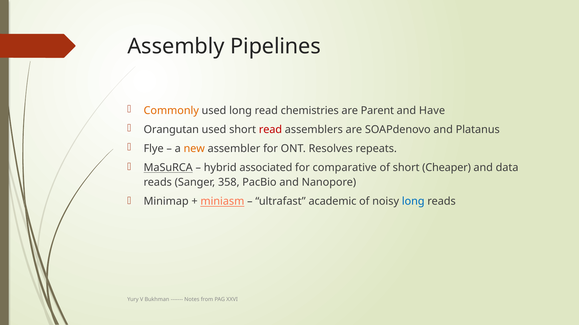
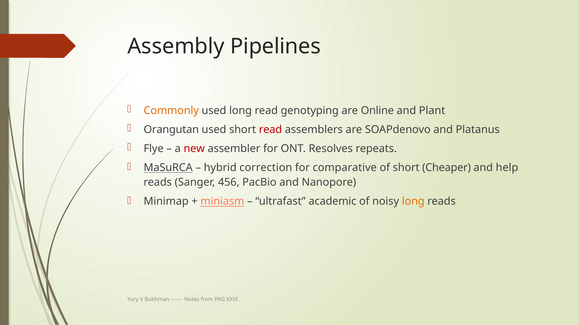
chemistries: chemistries -> genotyping
Parent: Parent -> Online
Have: Have -> Plant
new colour: orange -> red
associated: associated -> correction
data: data -> help
358: 358 -> 456
long at (413, 202) colour: blue -> orange
